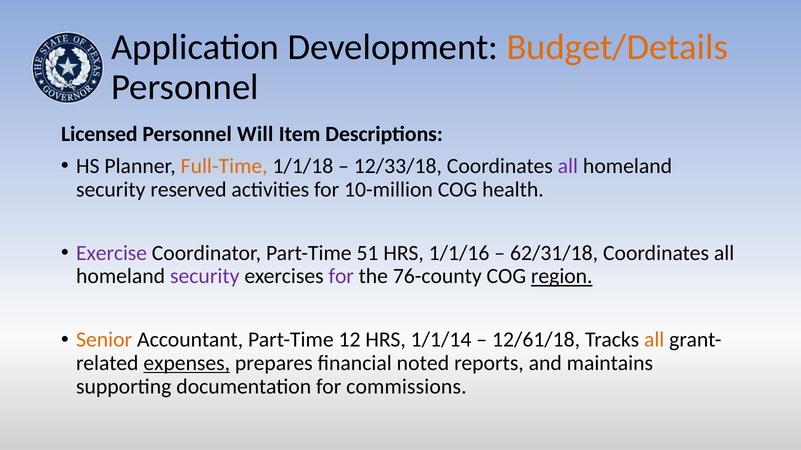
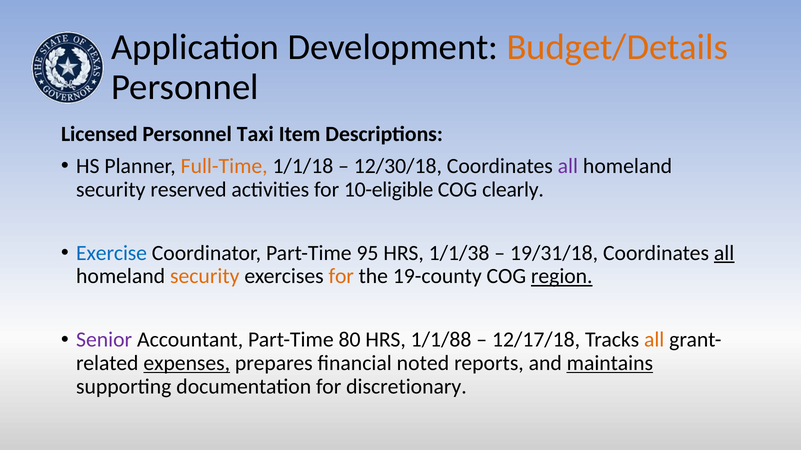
Will: Will -> Taxi
12/33/18: 12/33/18 -> 12/30/18
10-million: 10-million -> 10-eligible
health: health -> clearly
Exercise colour: purple -> blue
51: 51 -> 95
1/1/16: 1/1/16 -> 1/1/38
62/31/18: 62/31/18 -> 19/31/18
all at (724, 253) underline: none -> present
security at (205, 277) colour: purple -> orange
for at (341, 277) colour: purple -> orange
76-county: 76-county -> 19-county
Senior colour: orange -> purple
12: 12 -> 80
1/1/14: 1/1/14 -> 1/1/88
12/61/18: 12/61/18 -> 12/17/18
maintains underline: none -> present
commissions: commissions -> discretionary
